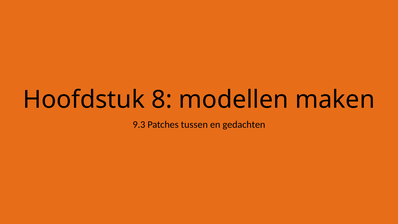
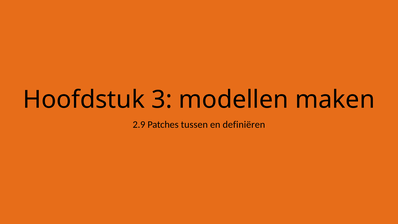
8: 8 -> 3
9.3: 9.3 -> 2.9
gedachten: gedachten -> definiëren
